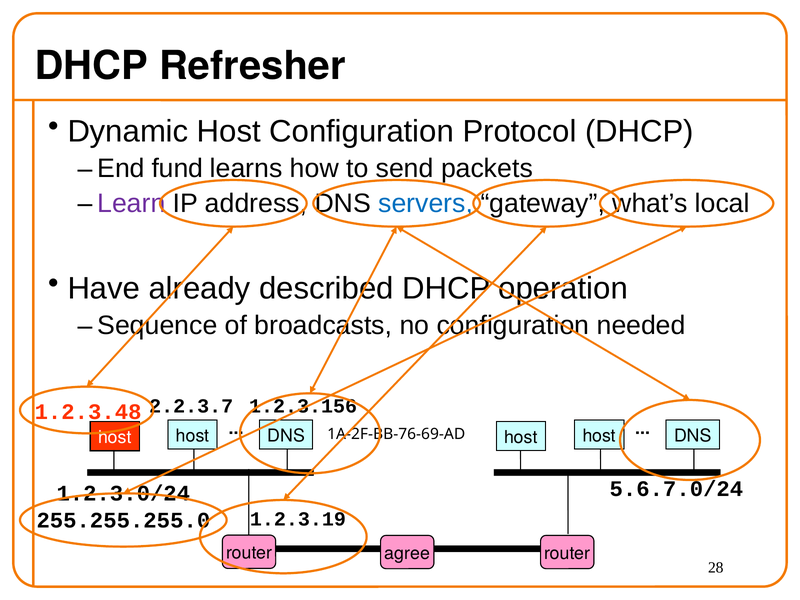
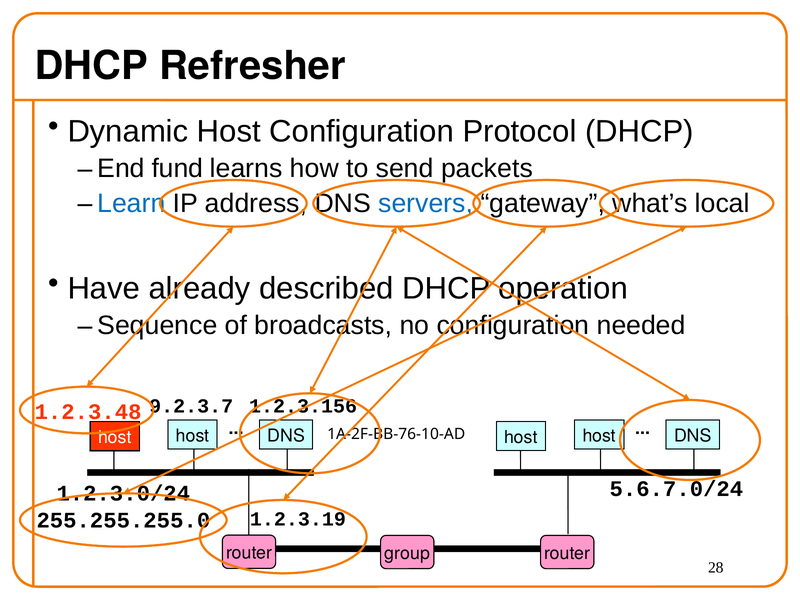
Learn colour: purple -> blue
2.2.3.7: 2.2.3.7 -> 9.2.3.7
1A-2F-BB-76-69-AD: 1A-2F-BB-76-69-AD -> 1A-2F-BB-76-10-AD
agree: agree -> group
